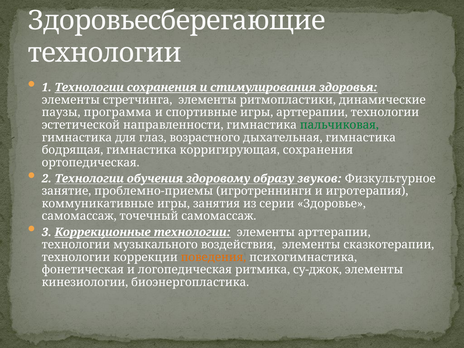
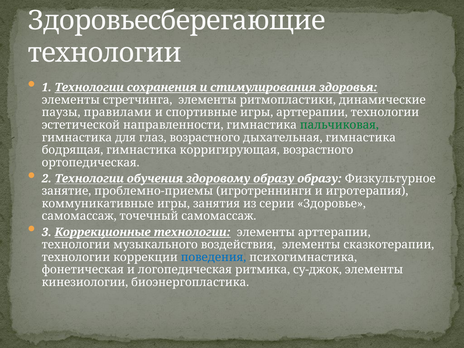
программа: программа -> правилами
корригирующая сохранения: сохранения -> возрастного
образу звуков: звуков -> образу
поведения colour: orange -> blue
